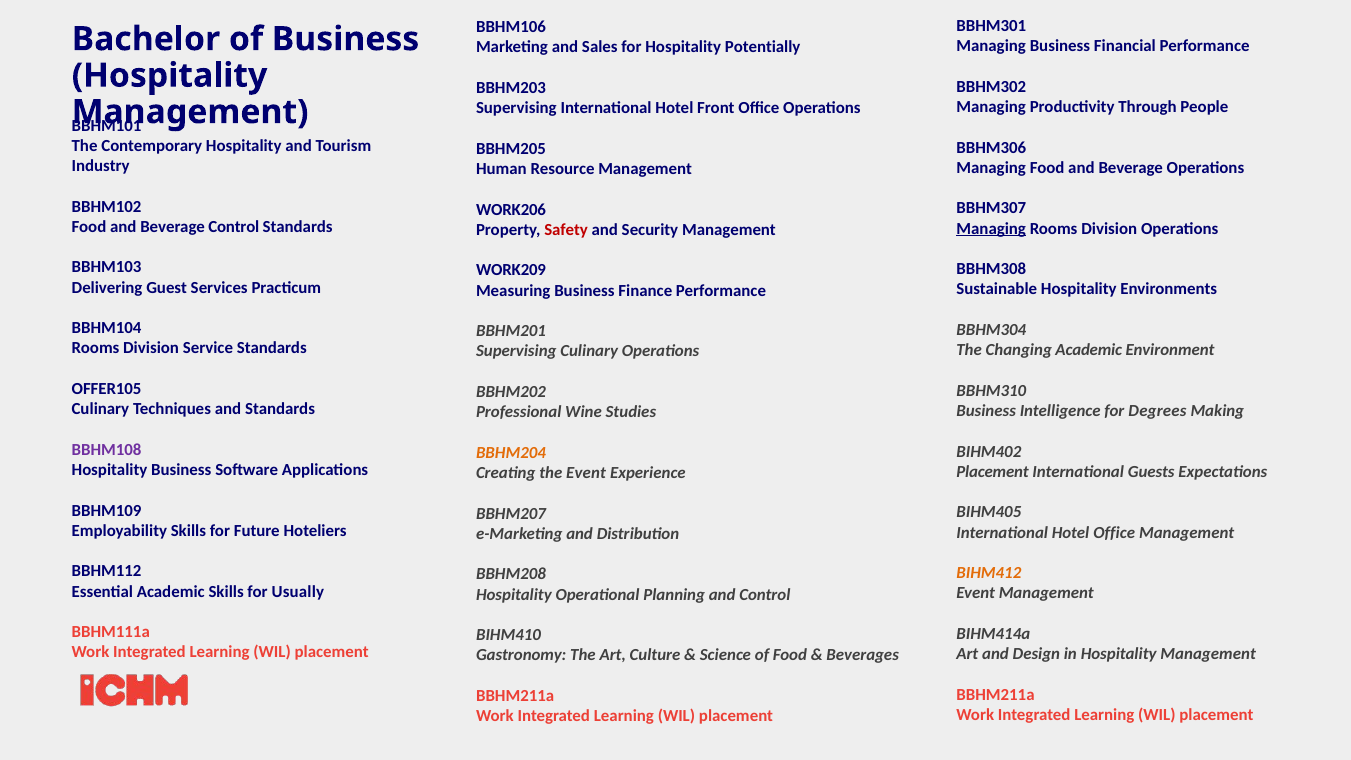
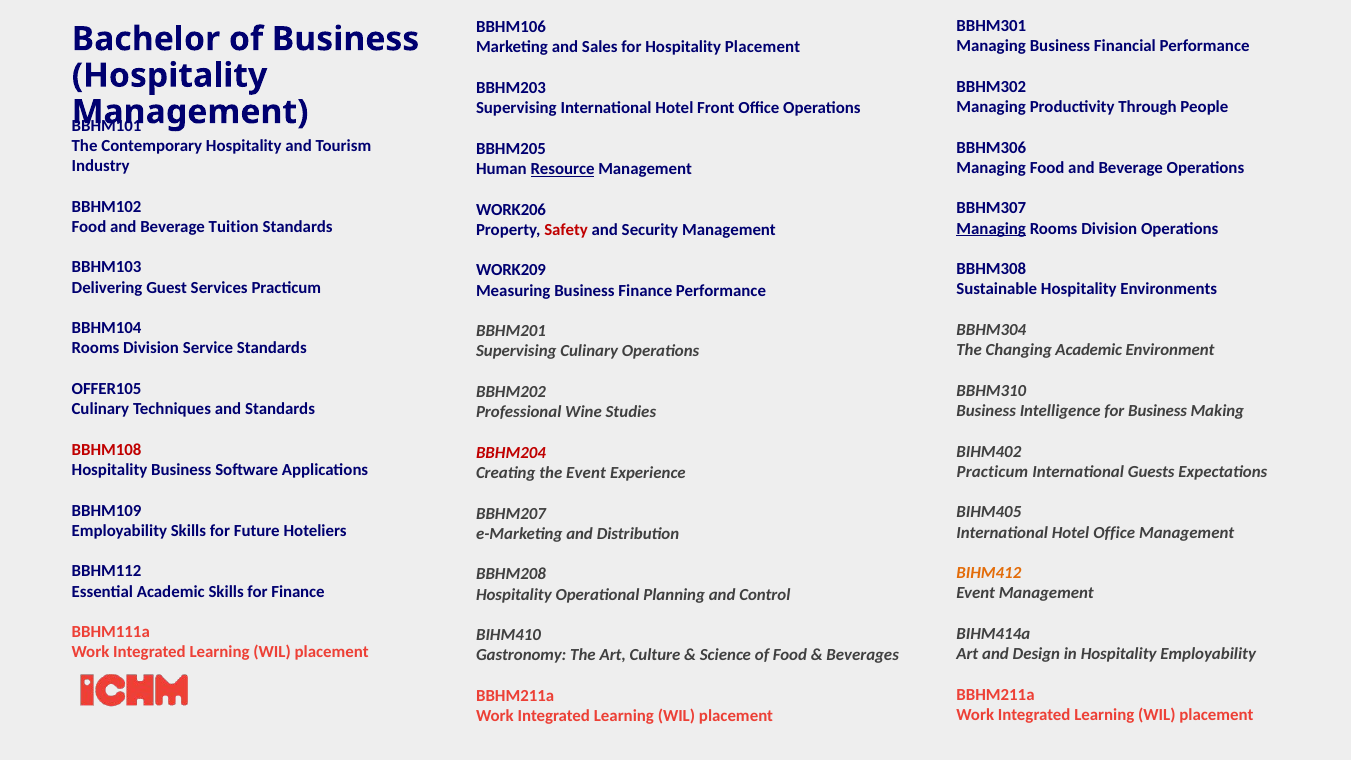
Hospitality Potentially: Potentially -> Placement
Resource underline: none -> present
Beverage Control: Control -> Tuition
for Degrees: Degrees -> Business
BBHM108 colour: purple -> red
BBHM204 colour: orange -> red
Placement at (993, 472): Placement -> Practicum
for Usually: Usually -> Finance
in Hospitality Management: Management -> Employability
